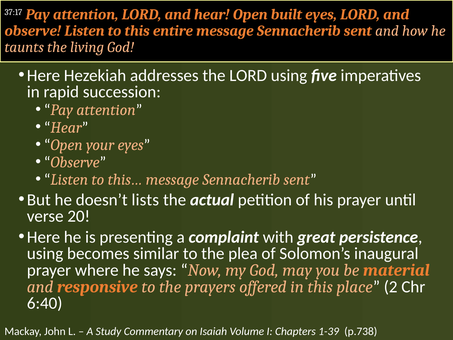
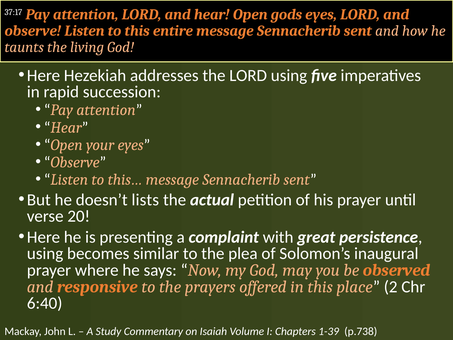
built: built -> gods
material: material -> observed
